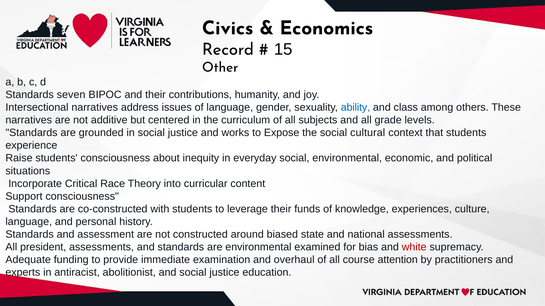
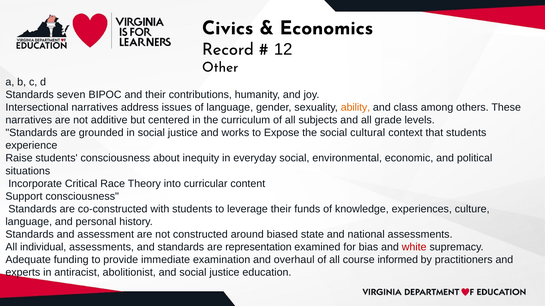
15: 15 -> 12
ability colour: blue -> orange
president: president -> individual
are environmental: environmental -> representation
attention: attention -> informed
